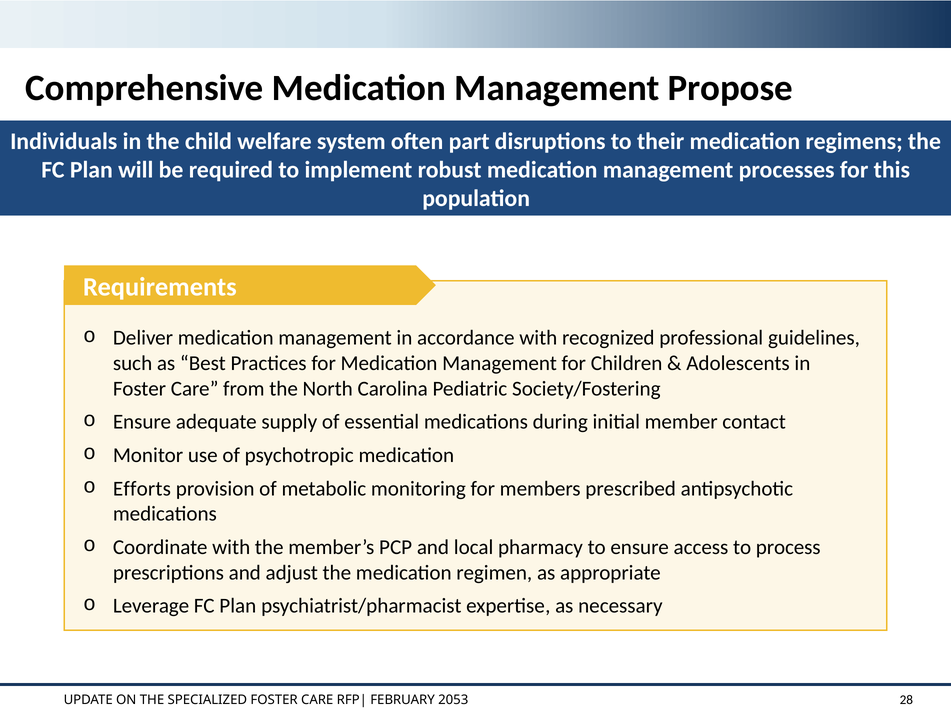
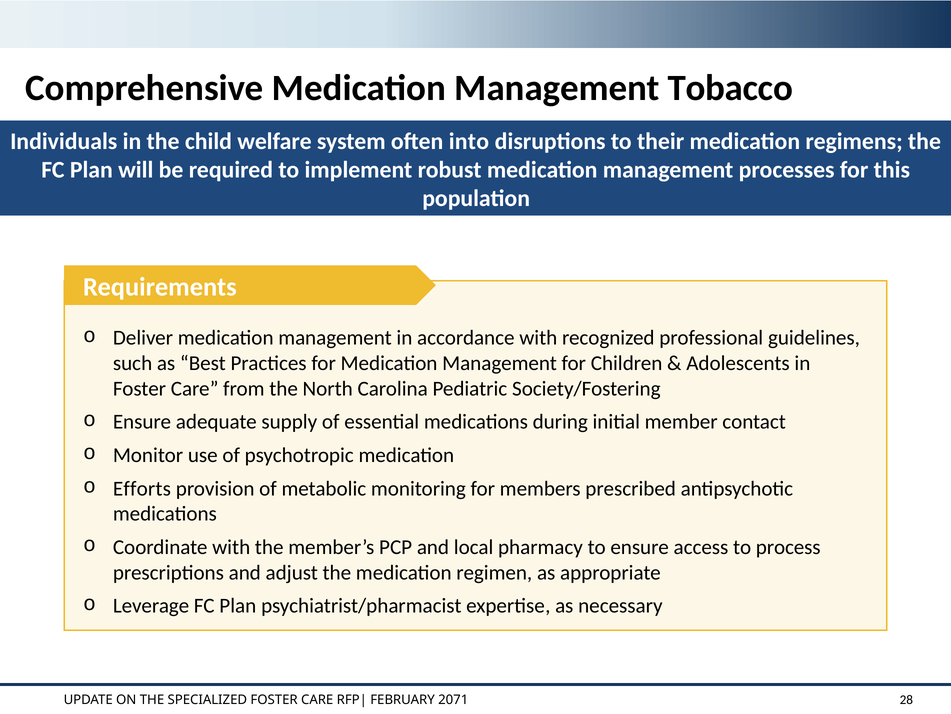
Propose: Propose -> Tobacco
part: part -> into
2053: 2053 -> 2071
